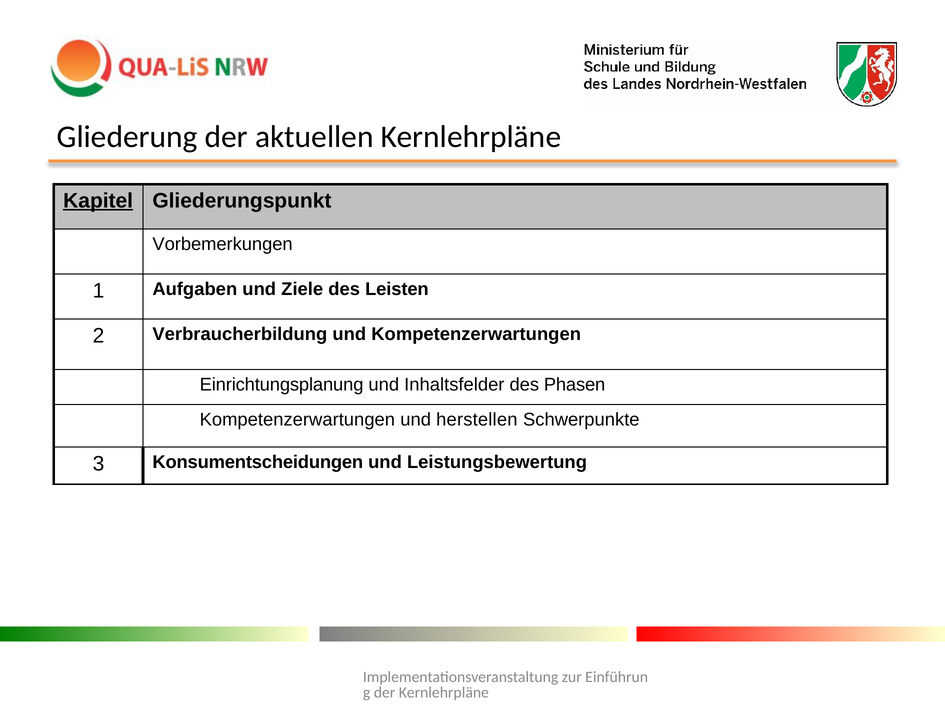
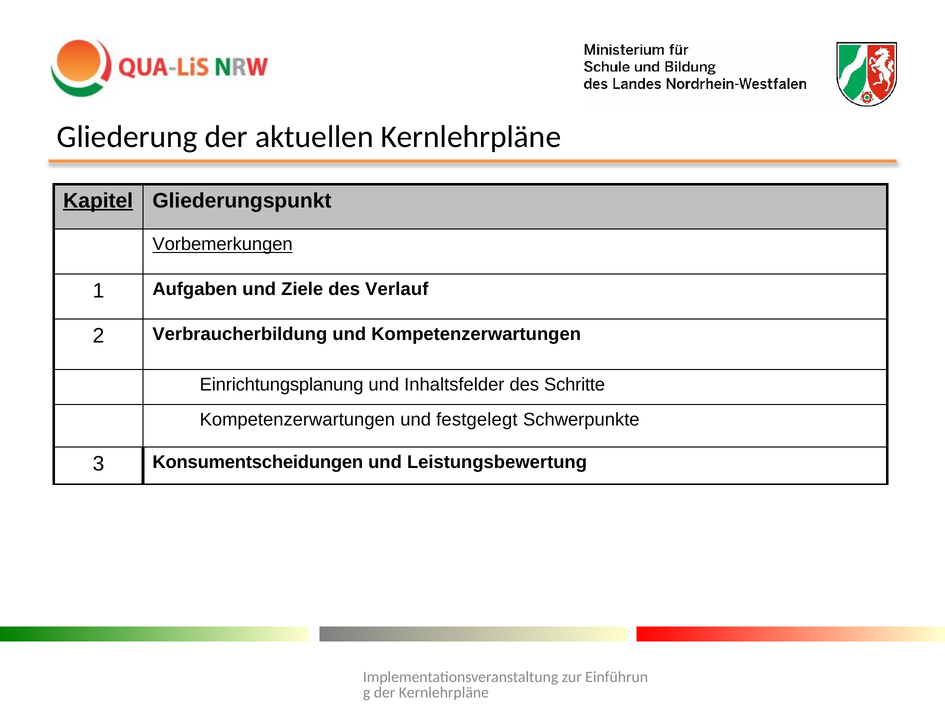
Vorbemerkungen underline: none -> present
Leisten: Leisten -> Verlauf
Phasen: Phasen -> Schritte
herstellen: herstellen -> festgelegt
